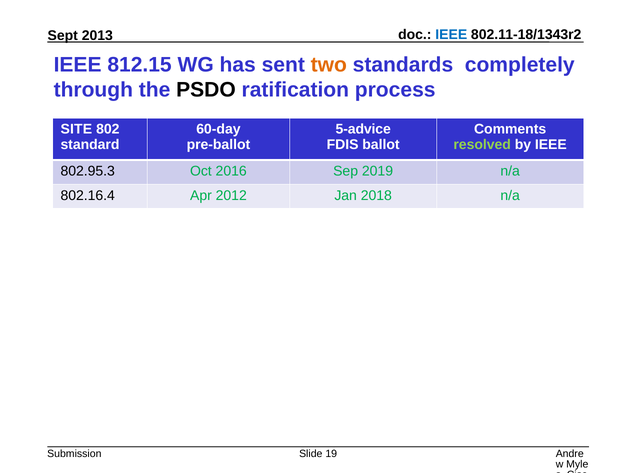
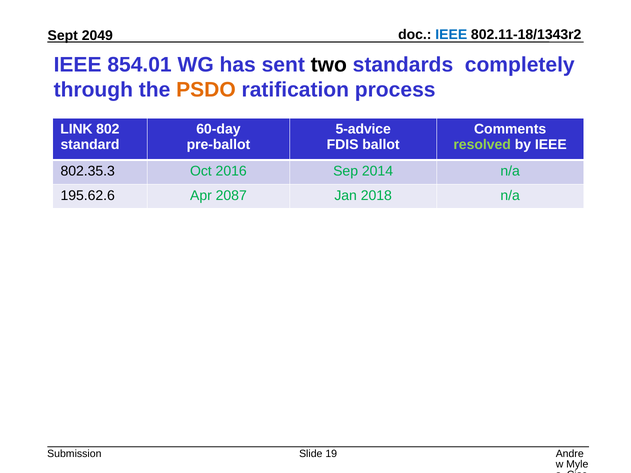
2013: 2013 -> 2049
812.15: 812.15 -> 854.01
two colour: orange -> black
PSDO colour: black -> orange
SITE: SITE -> LINK
802.95.3: 802.95.3 -> 802.35.3
2019: 2019 -> 2014
802.16.4: 802.16.4 -> 195.62.6
2012: 2012 -> 2087
